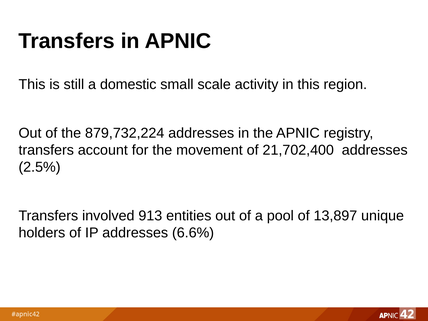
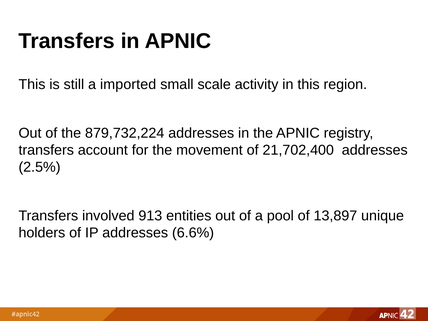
domestic: domestic -> imported
